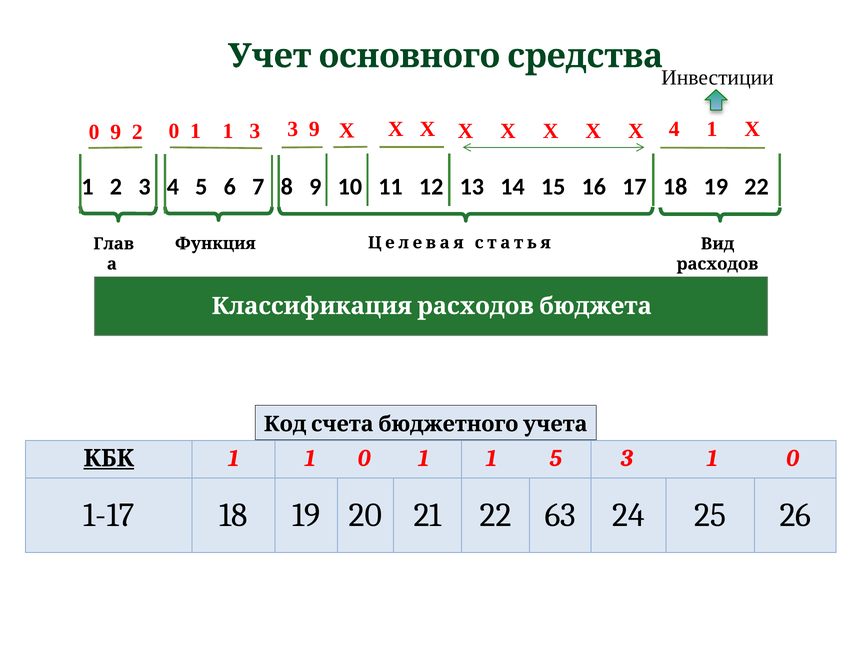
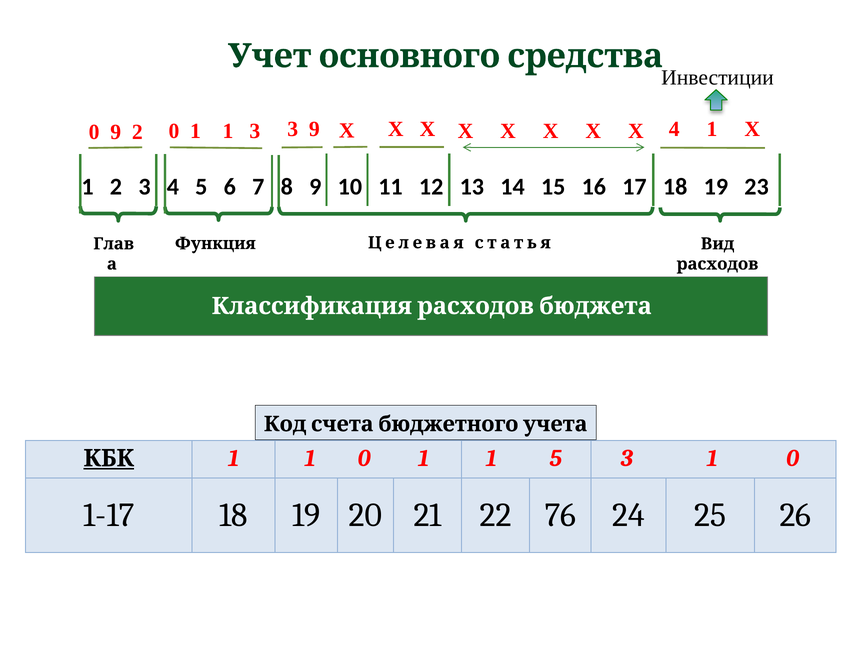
19 22: 22 -> 23
63: 63 -> 76
